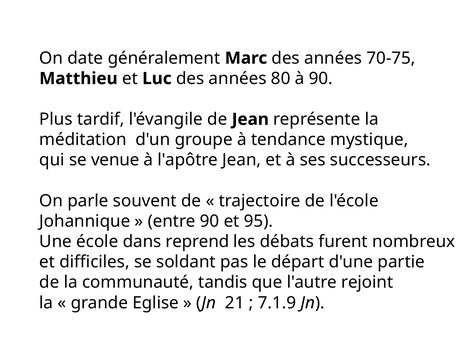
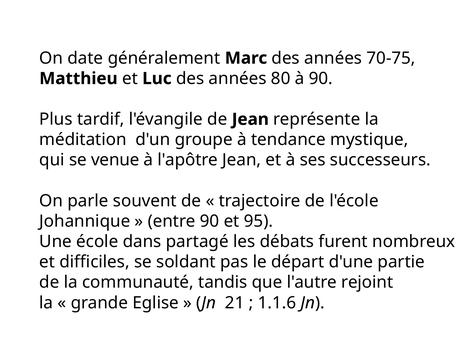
reprend: reprend -> partagé
7.1.9: 7.1.9 -> 1.1.6
